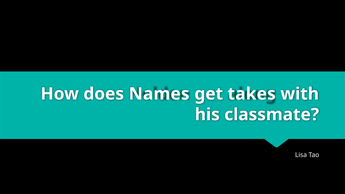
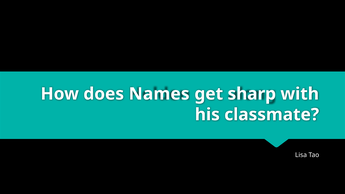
takes: takes -> sharp
